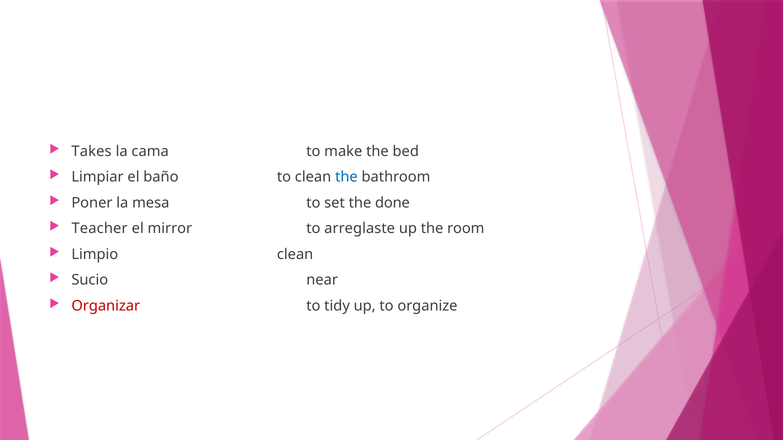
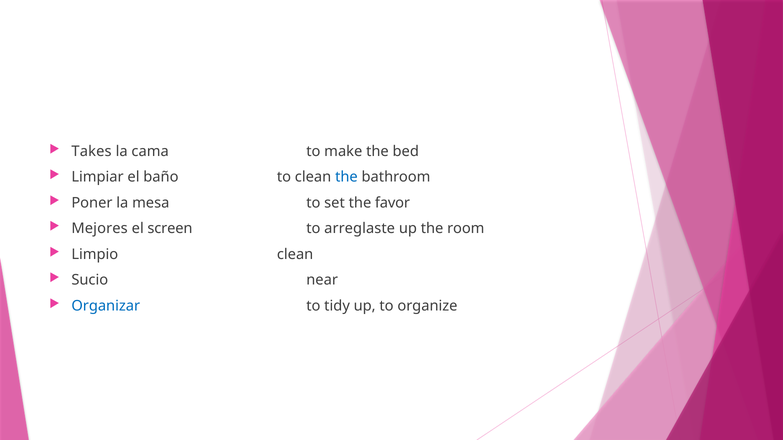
done: done -> favor
Teacher: Teacher -> Mejores
mirror: mirror -> screen
Organizar colour: red -> blue
